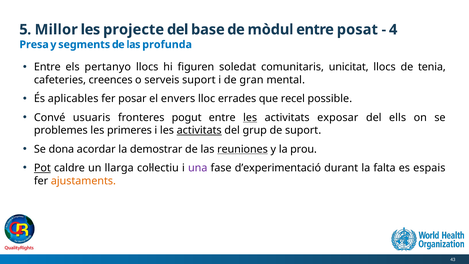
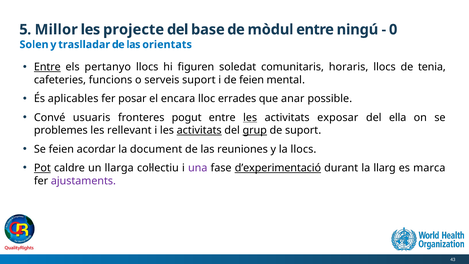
posat: posat -> ningú
4: 4 -> 0
Presa: Presa -> Solen
segments: segments -> traslladar
profunda: profunda -> orientats
Entre at (47, 67) underline: none -> present
unicitat: unicitat -> horaris
creences: creences -> funcions
de gran: gran -> feien
envers: envers -> encara
recel: recel -> anar
ells: ells -> ella
primeres: primeres -> rellevant
grup underline: none -> present
Se dona: dona -> feien
demostrar: demostrar -> document
reuniones underline: present -> none
la prou: prou -> llocs
d’experimentació underline: none -> present
falta: falta -> llarg
espais: espais -> marca
ajustaments colour: orange -> purple
